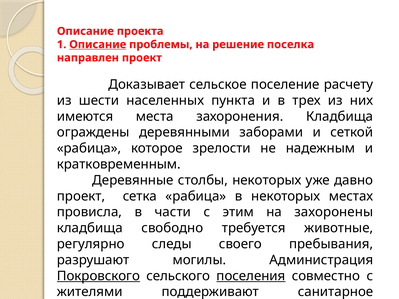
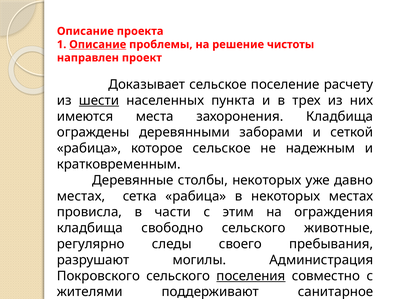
поселка: поселка -> чистоты
шести underline: none -> present
которое зрелости: зрелости -> сельское
проект at (81, 196): проект -> местах
захоронены: захоронены -> ограждения
свободно требуется: требуется -> сельского
Покровского underline: present -> none
